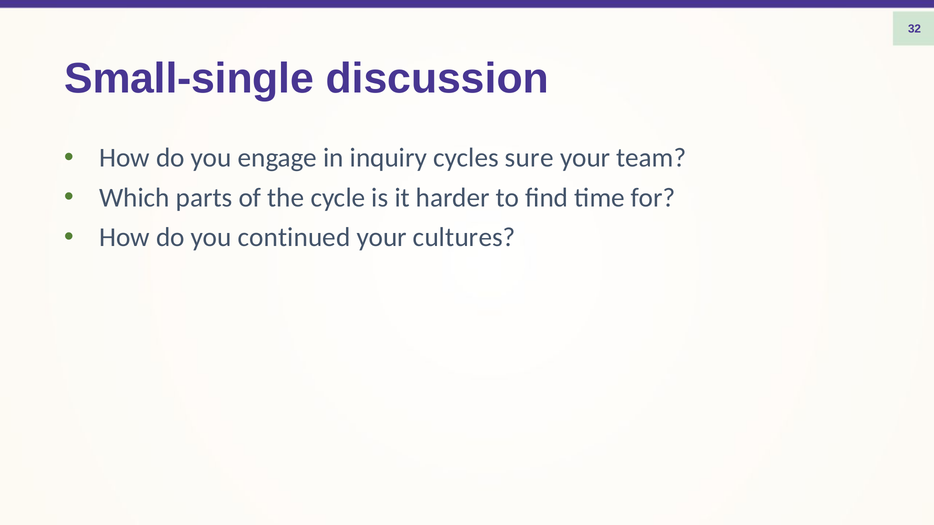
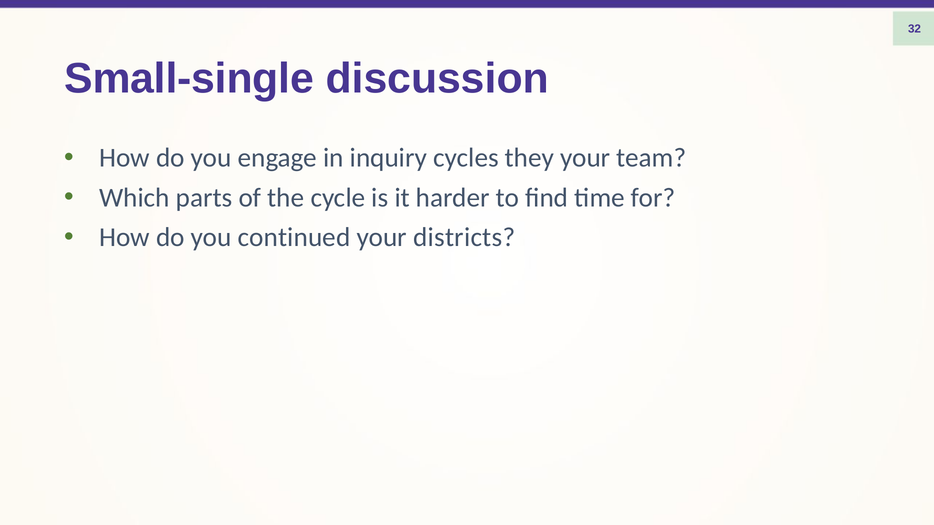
sure: sure -> they
cultures: cultures -> districts
